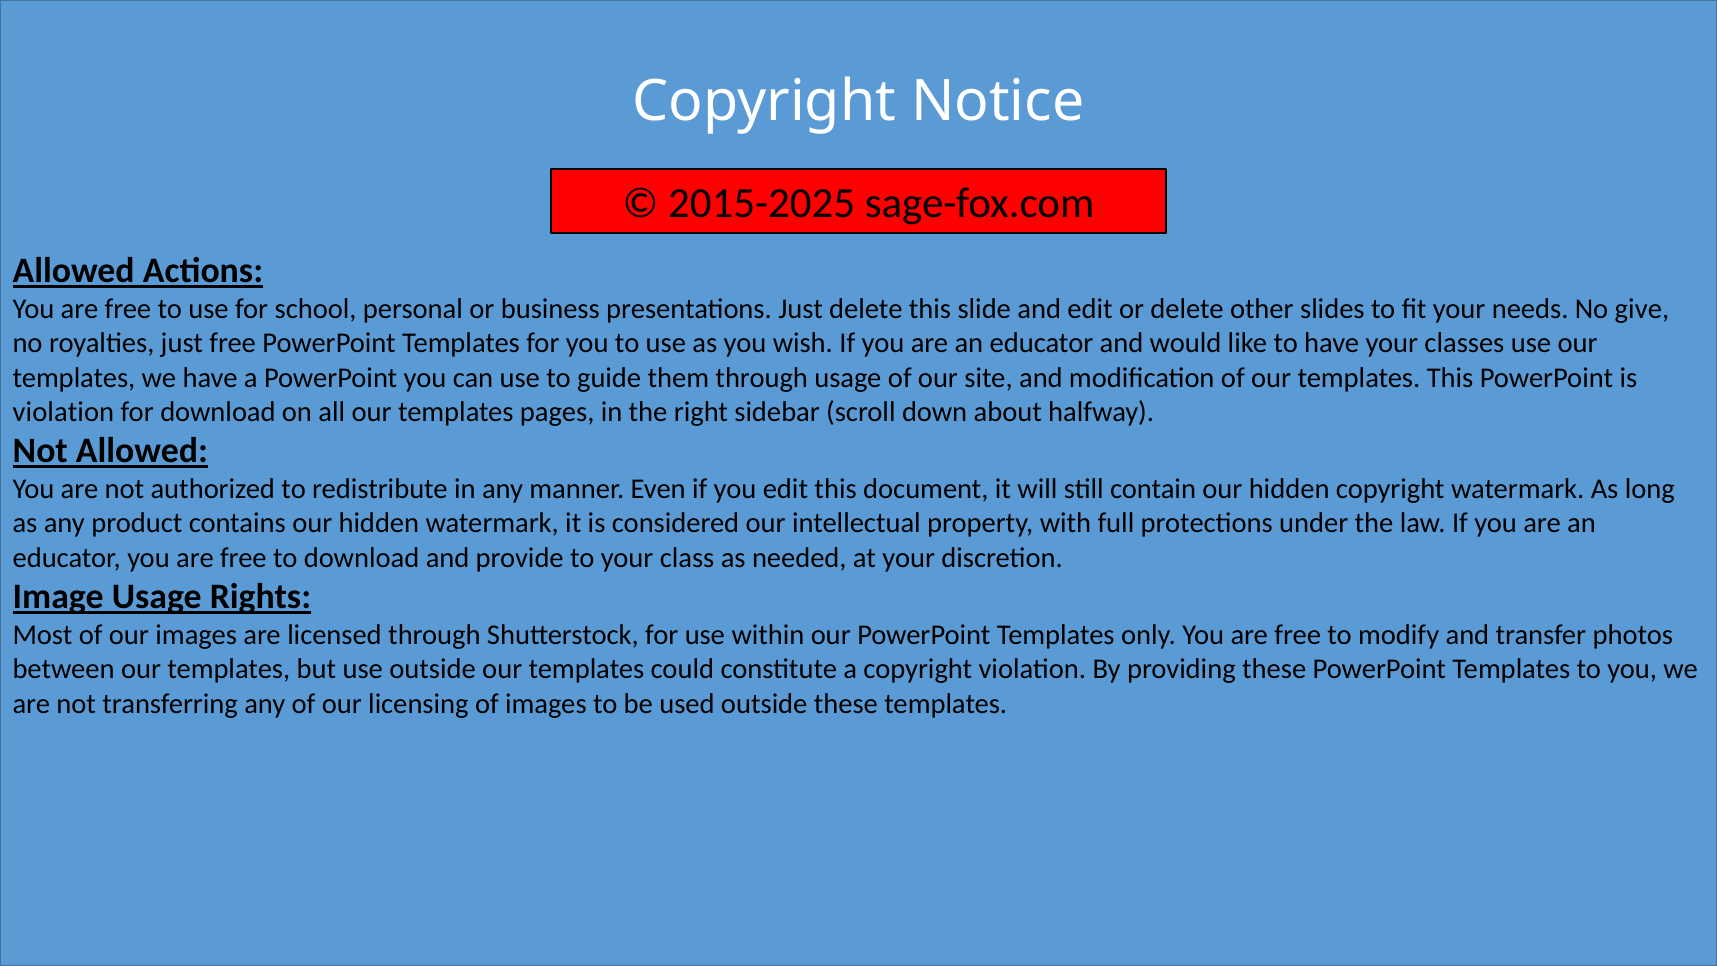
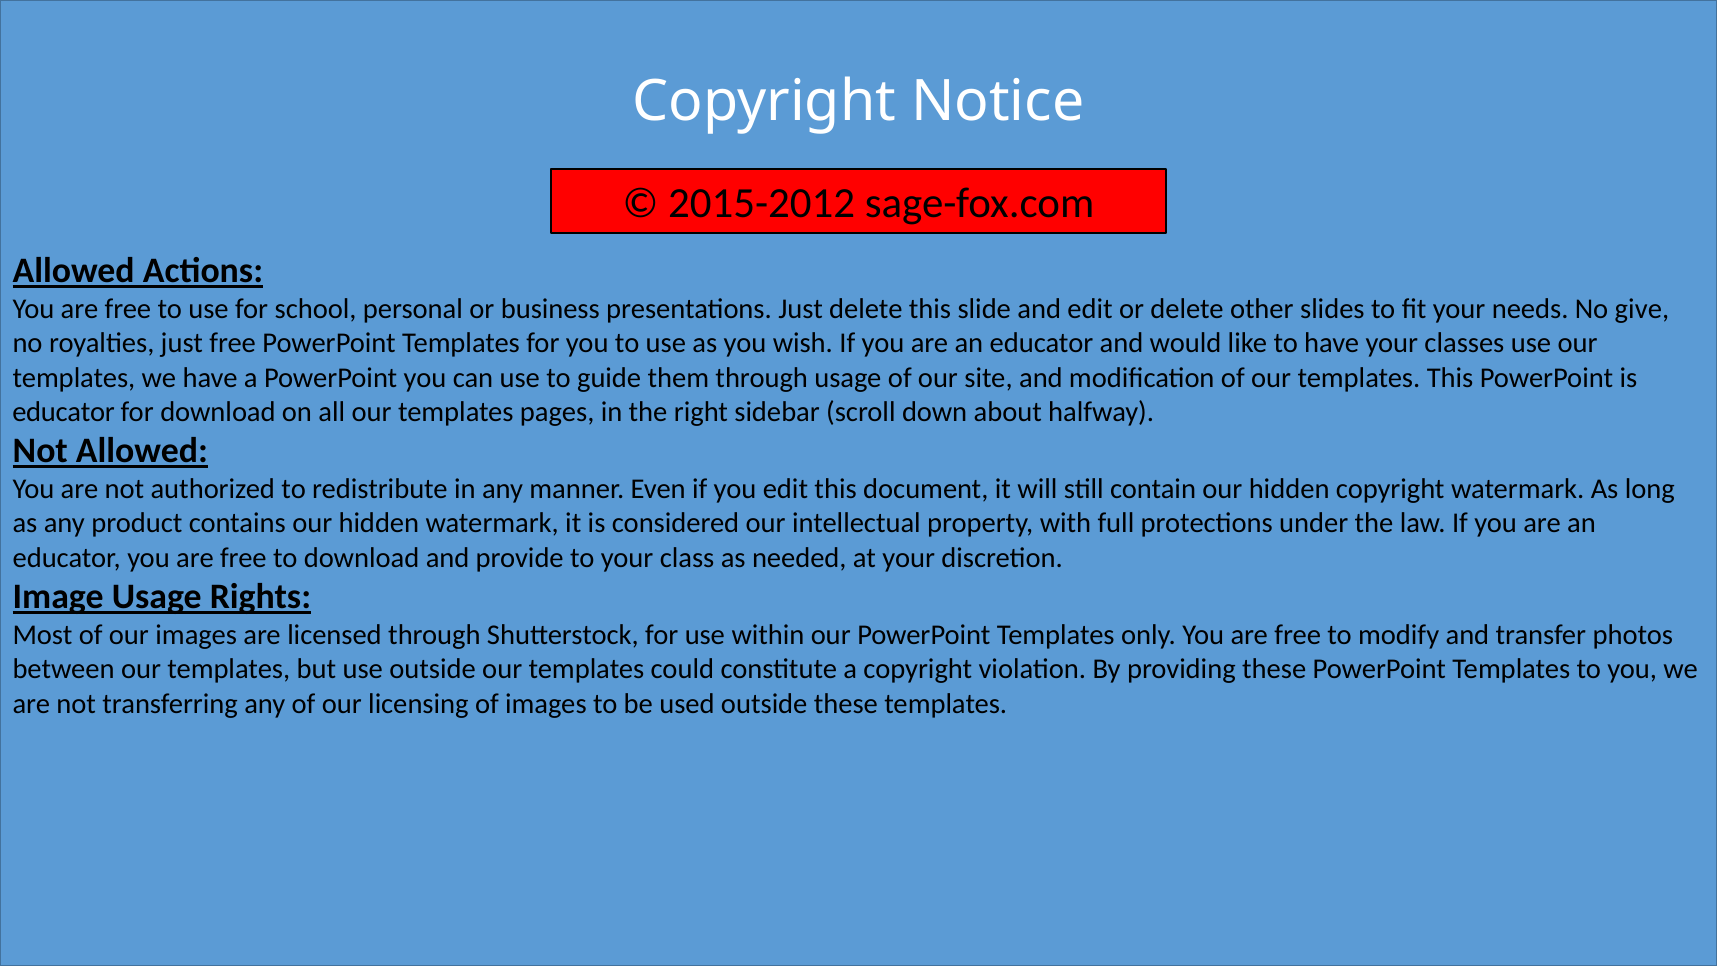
2015-2025: 2015-2025 -> 2015-2012
violation at (63, 412): violation -> educator
